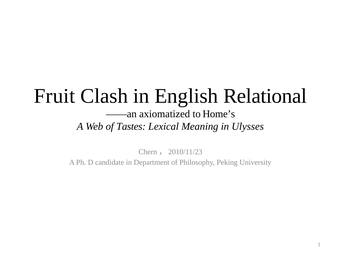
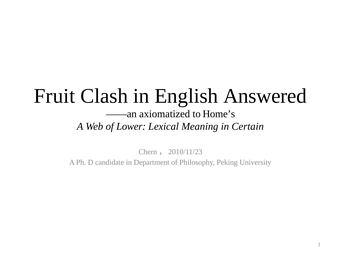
Relational: Relational -> Answered
Tastes: Tastes -> Lower
Ulysses: Ulysses -> Certain
